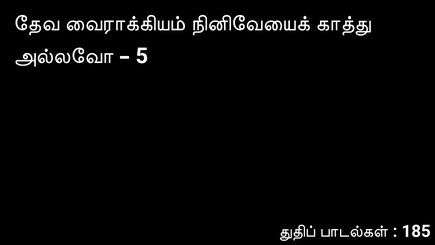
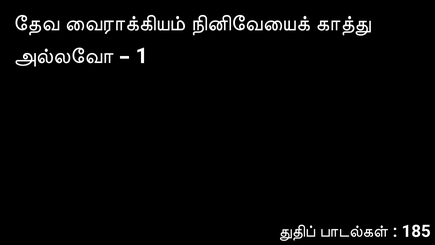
5: 5 -> 1
